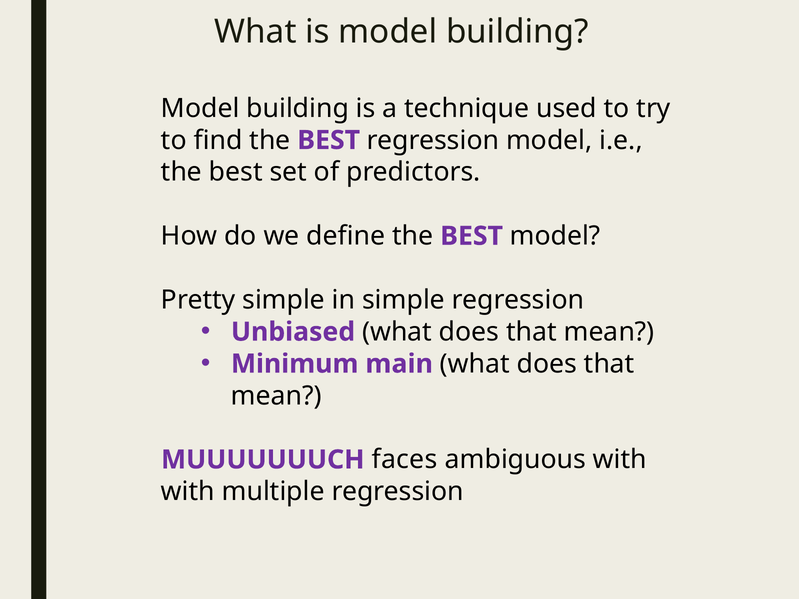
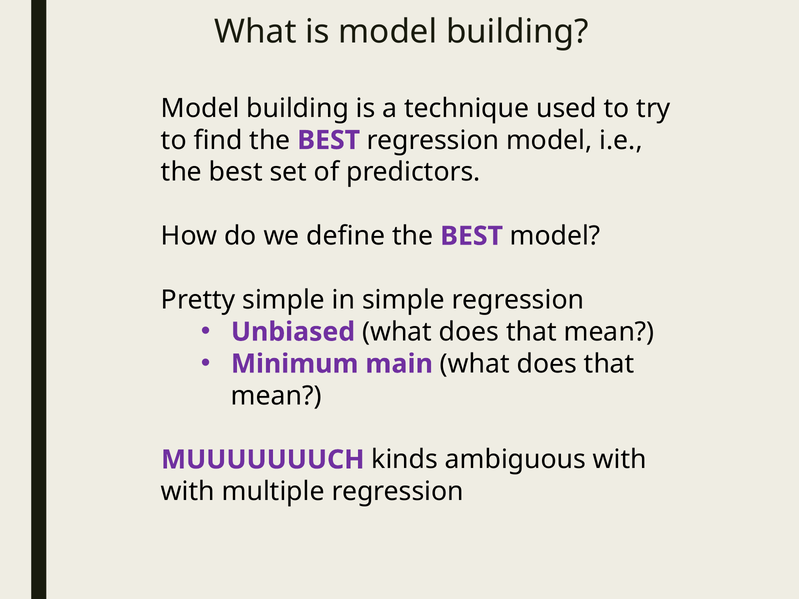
faces: faces -> kinds
